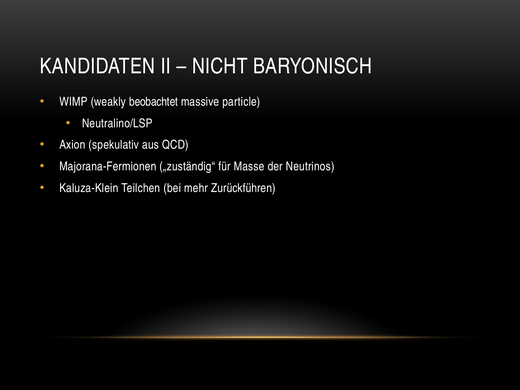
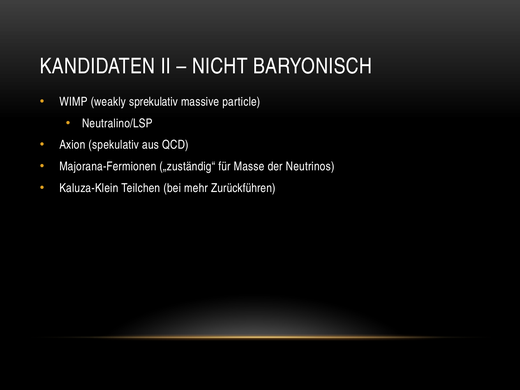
beobachtet: beobachtet -> sprekulativ
